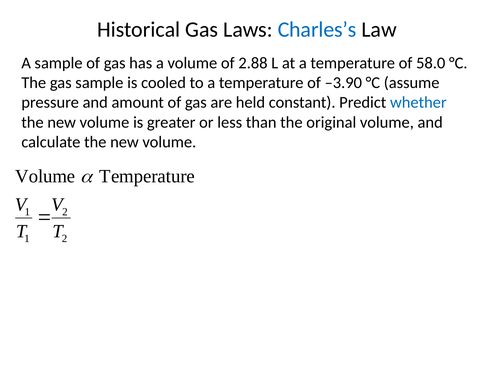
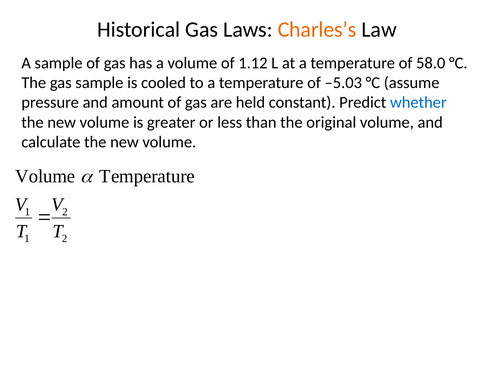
Charles’s colour: blue -> orange
2.88: 2.88 -> 1.12
–3.90: –3.90 -> –5.03
